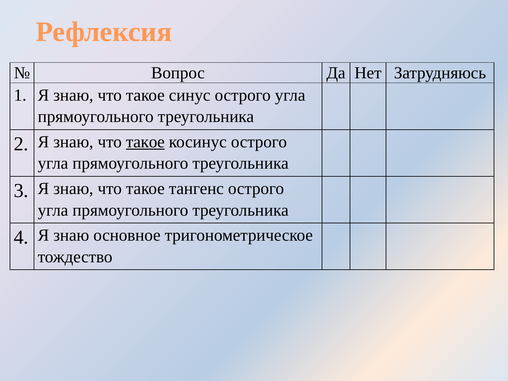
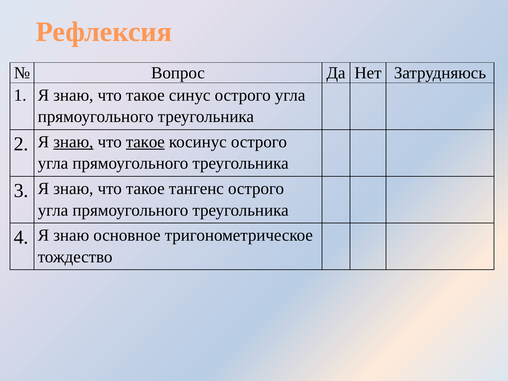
знаю at (73, 142) underline: none -> present
